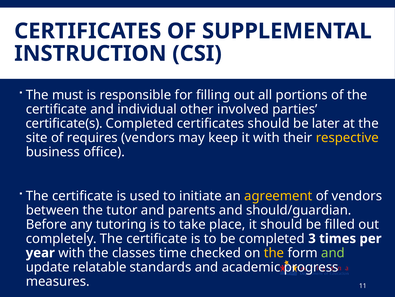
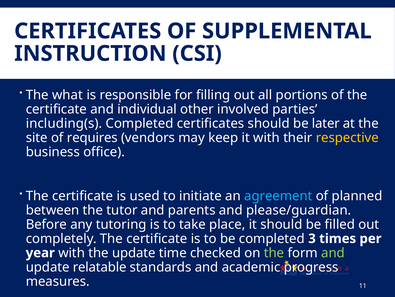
must: must -> what
certificate(s: certificate(s -> including(s
agreement colour: yellow -> light blue
of vendors: vendors -> planned
should/guardian: should/guardian -> please/guardian
the classes: classes -> update
the at (274, 252) colour: yellow -> light green
